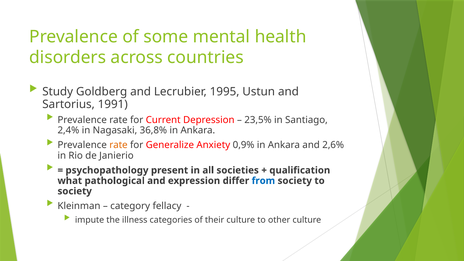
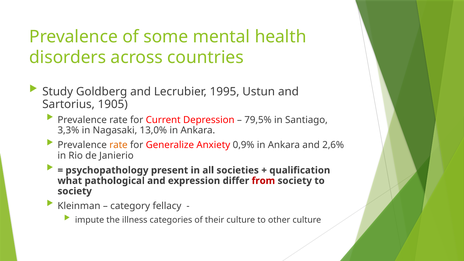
1991: 1991 -> 1905
23,5%: 23,5% -> 79,5%
2,4%: 2,4% -> 3,3%
36,8%: 36,8% -> 13,0%
from colour: blue -> red
